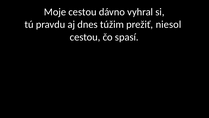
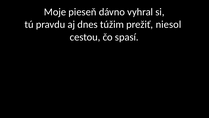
Moje cestou: cestou -> pieseň
